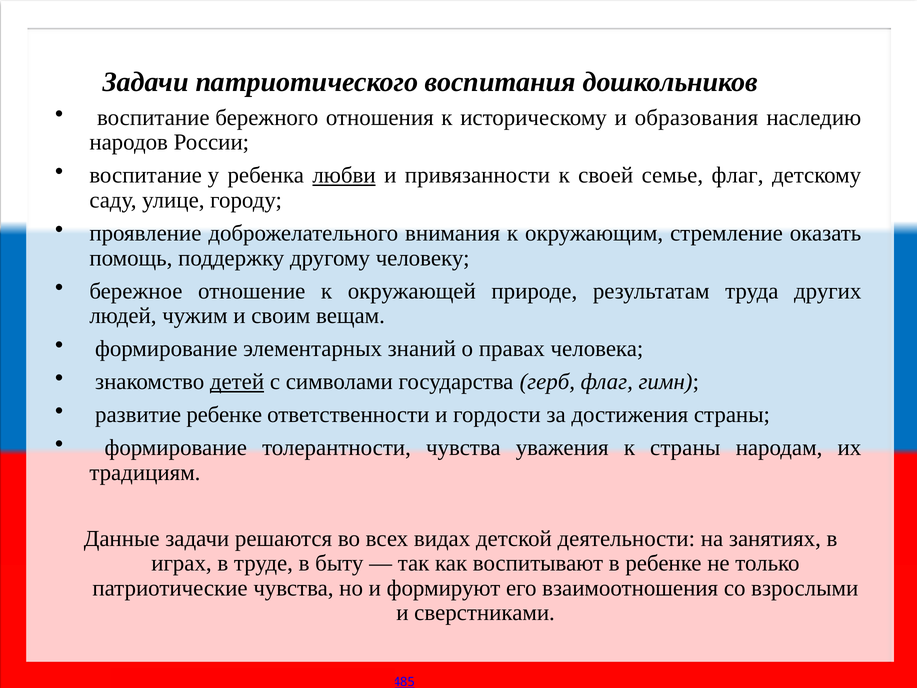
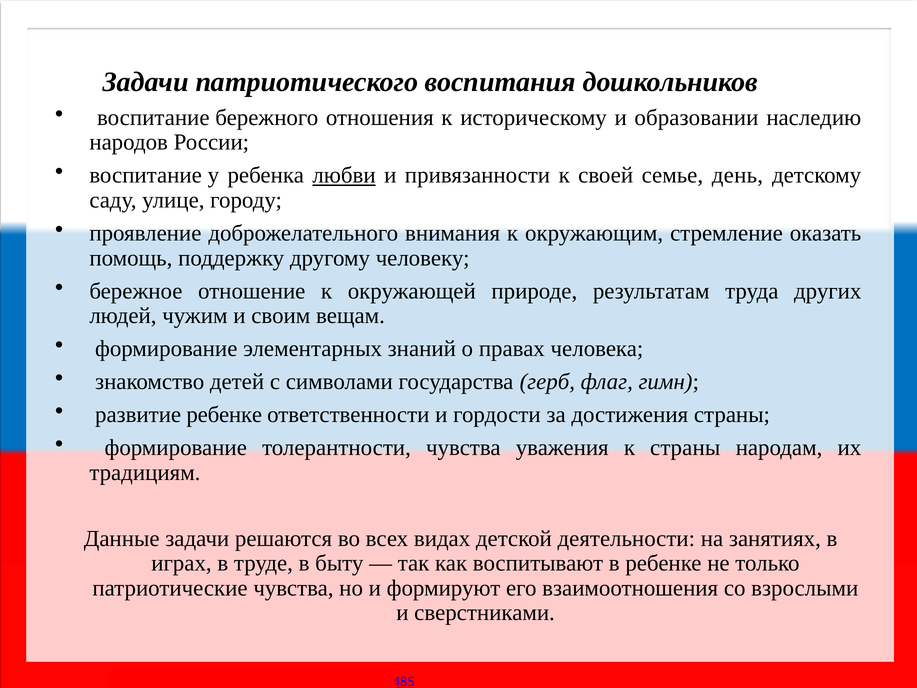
образования: образования -> образовании
семье флаг: флаг -> день
детей underline: present -> none
